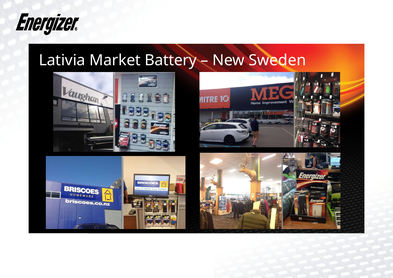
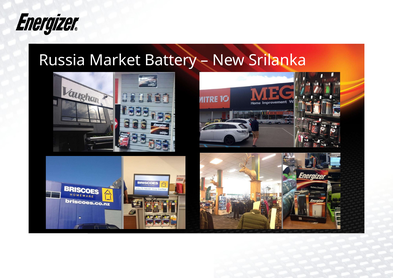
Lativia: Lativia -> Russia
Sweden: Sweden -> Srilanka
